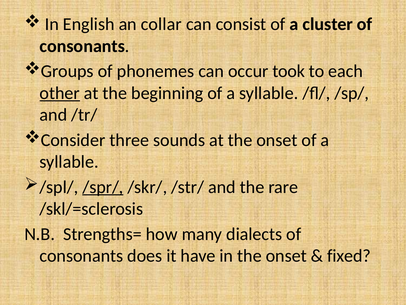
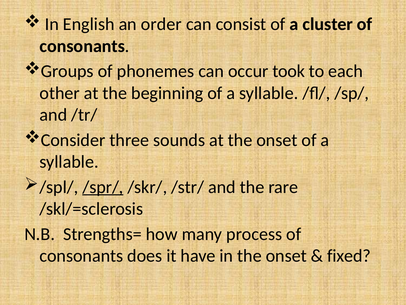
collar: collar -> order
other underline: present -> none
dialects: dialects -> process
